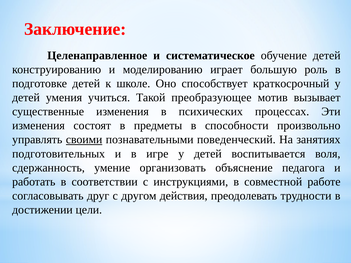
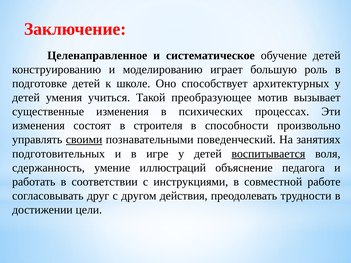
краткосрочный: краткосрочный -> архитектурных
предметы: предметы -> строителя
воспитывается underline: none -> present
организовать: организовать -> иллюстраций
